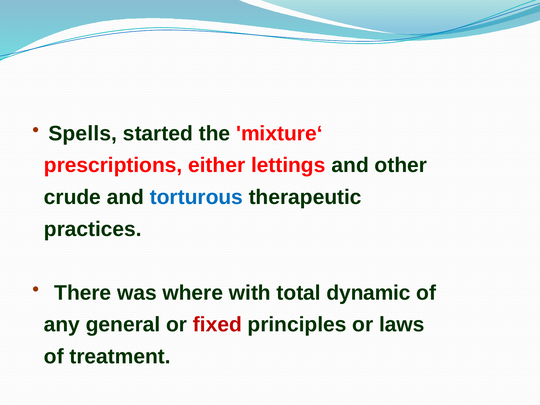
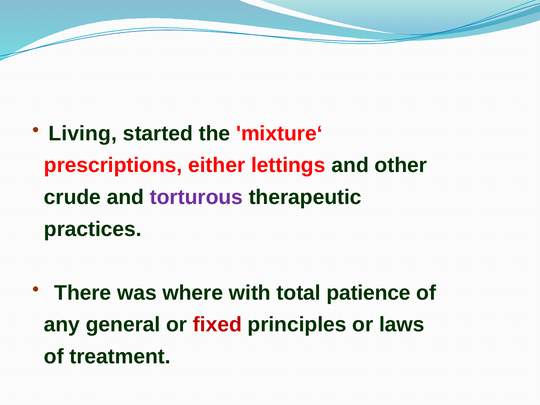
Spells: Spells -> Living
torturous colour: blue -> purple
dynamic: dynamic -> patience
